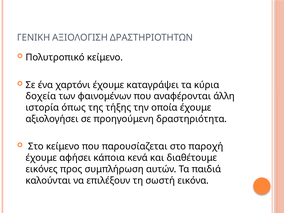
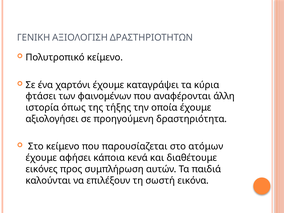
δοχεία: δοχεία -> φτάσει
παροχή: παροχή -> ατόμων
